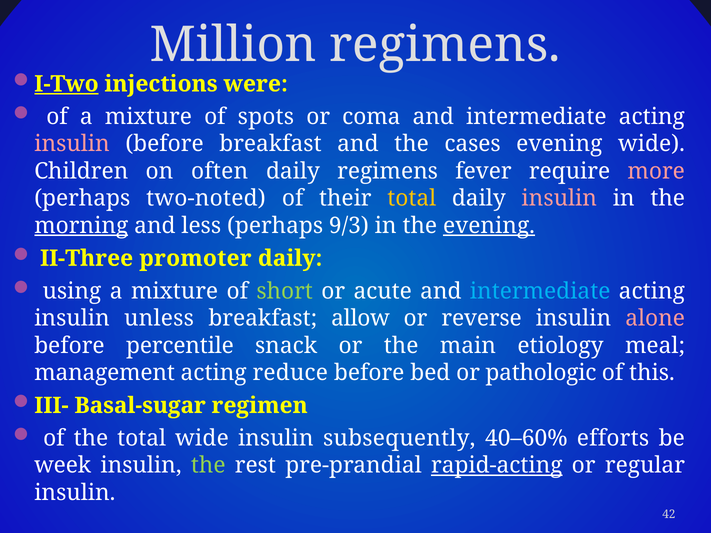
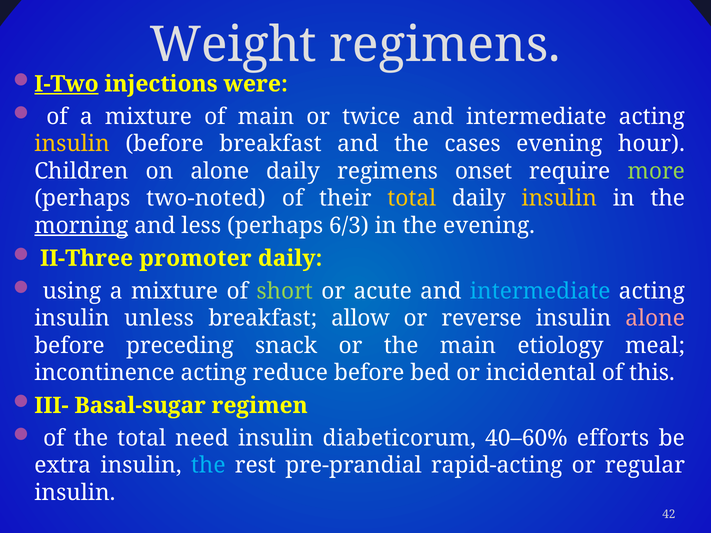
Million: Million -> Weight
of spots: spots -> main
coma: coma -> twice
insulin at (72, 144) colour: pink -> yellow
evening wide: wide -> hour
on often: often -> alone
fever: fever -> onset
more colour: pink -> light green
insulin at (559, 198) colour: pink -> yellow
9/3: 9/3 -> 6/3
evening at (489, 226) underline: present -> none
percentile: percentile -> preceding
management: management -> incontinence
pathologic: pathologic -> incidental
total wide: wide -> need
subsequently: subsequently -> diabeticorum
week: week -> extra
the at (208, 466) colour: light green -> light blue
rapid-acting underline: present -> none
